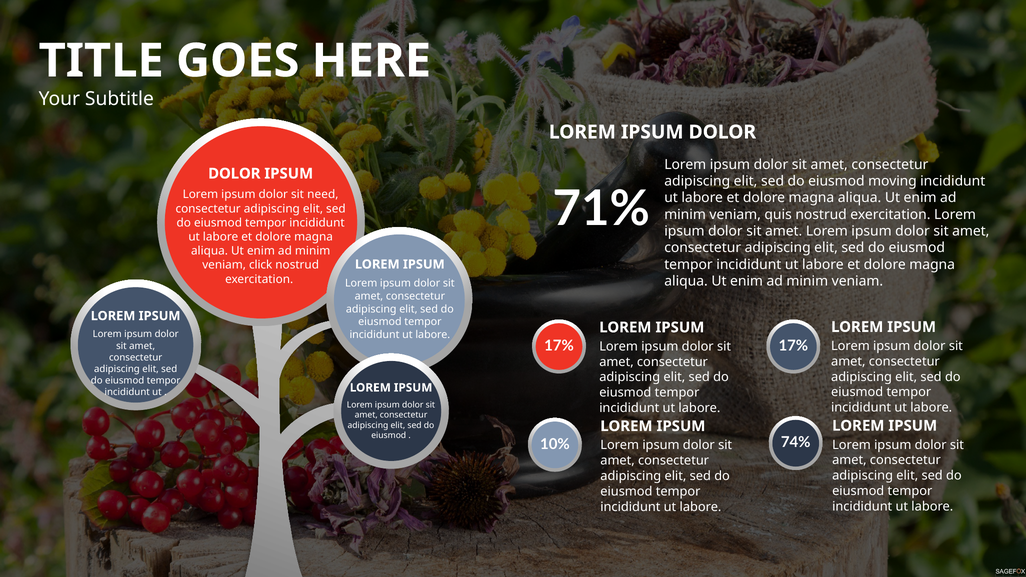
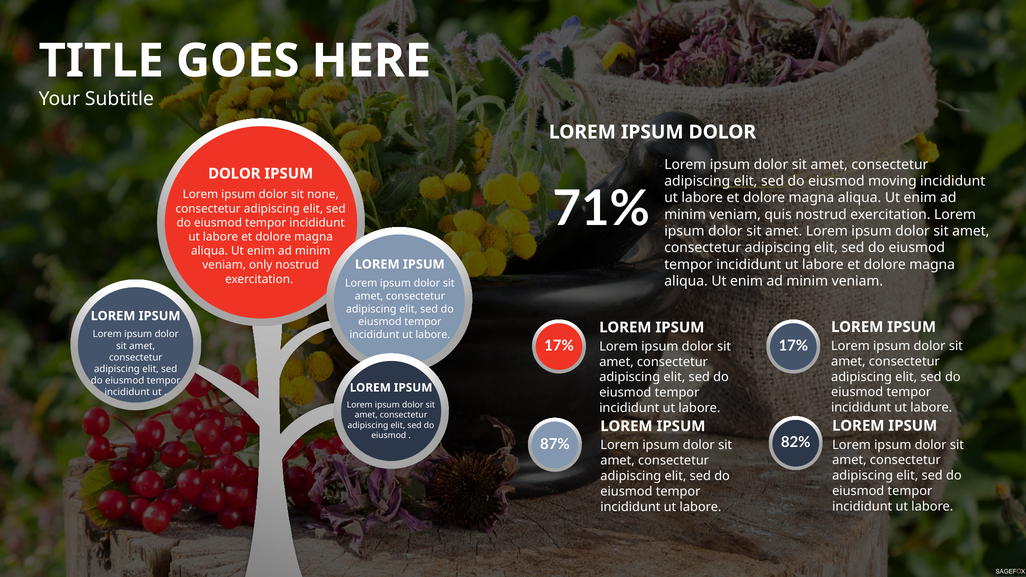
need: need -> none
click: click -> only
74%: 74% -> 82%
10%: 10% -> 87%
